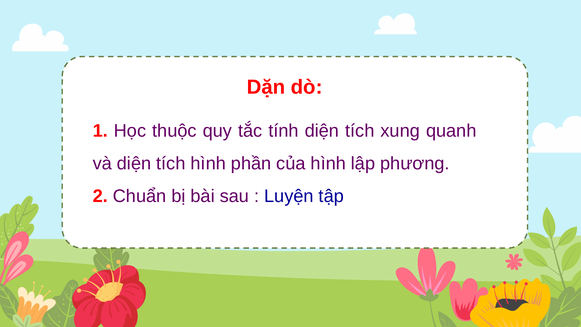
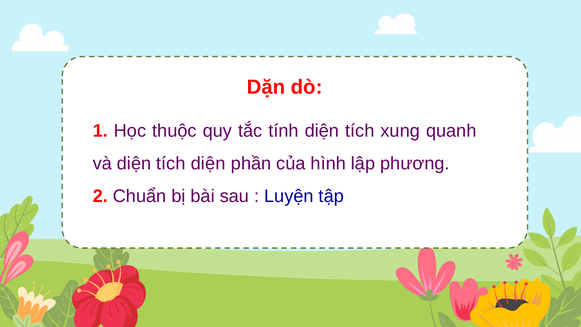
tích hình: hình -> diện
